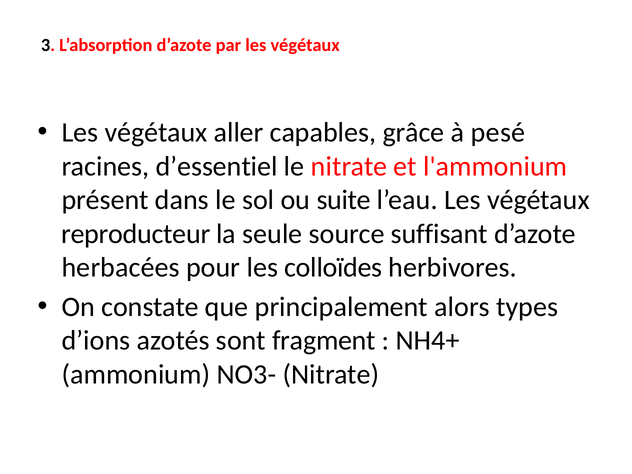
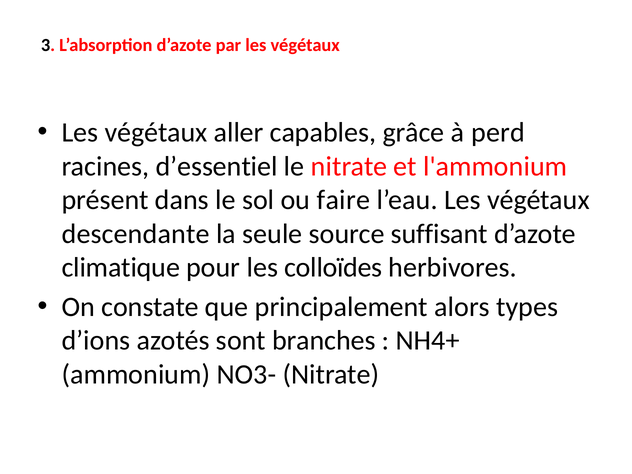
pesé: pesé -> perd
suite: suite -> faire
reproducteur: reproducteur -> descendante
herbacées: herbacées -> climatique
fragment: fragment -> branches
